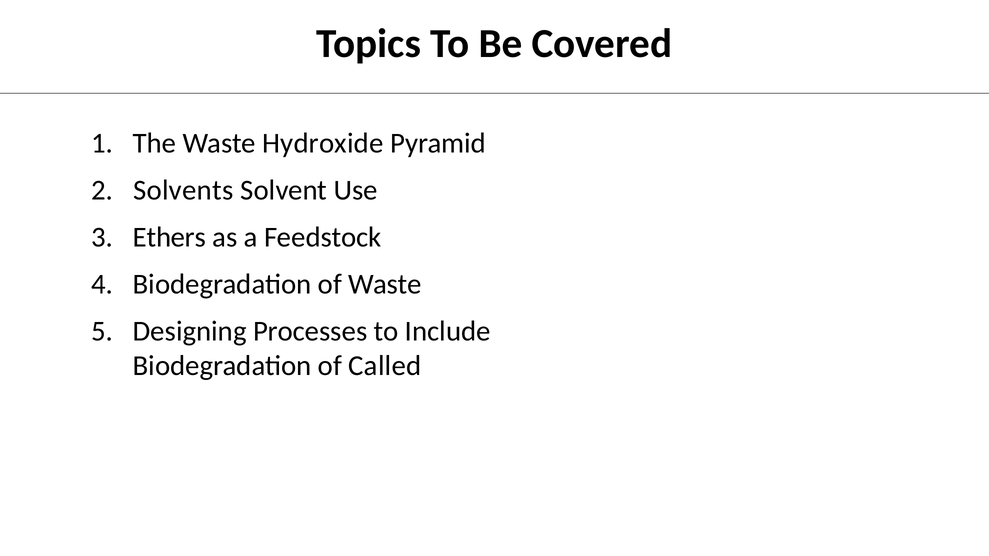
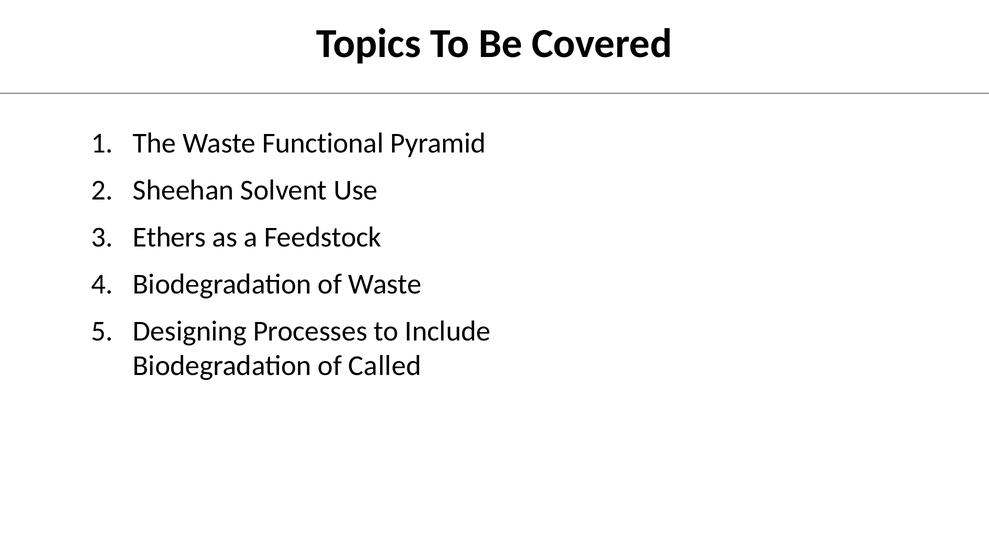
Hydroxide: Hydroxide -> Functional
Solvents: Solvents -> Sheehan
